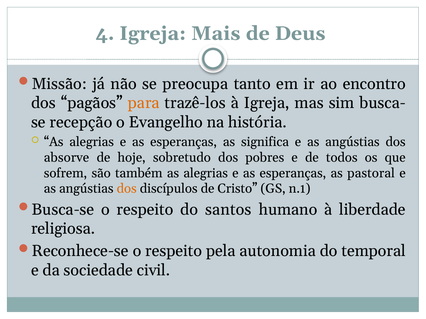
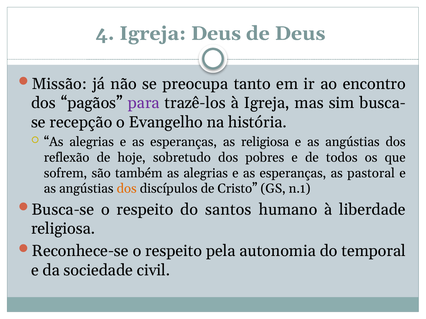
Igreja Mais: Mais -> Deus
para colour: orange -> purple
as significa: significa -> religiosa
absorve: absorve -> reflexão
